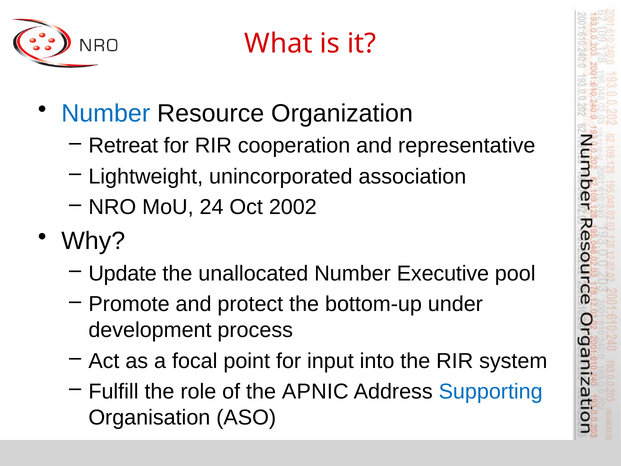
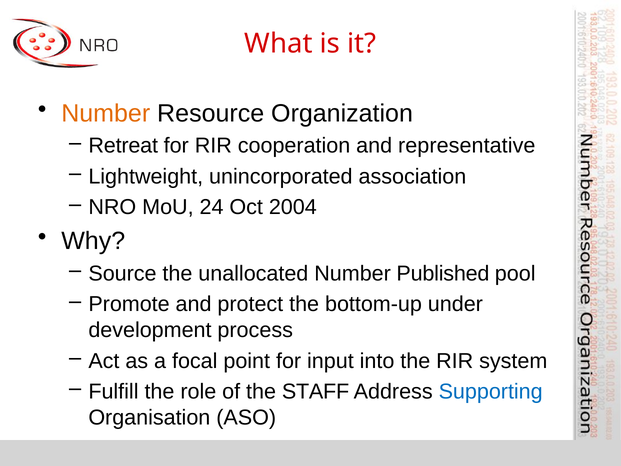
Number at (106, 113) colour: blue -> orange
2002: 2002 -> 2004
Update: Update -> Source
Executive: Executive -> Published
APNIC: APNIC -> STAFF
